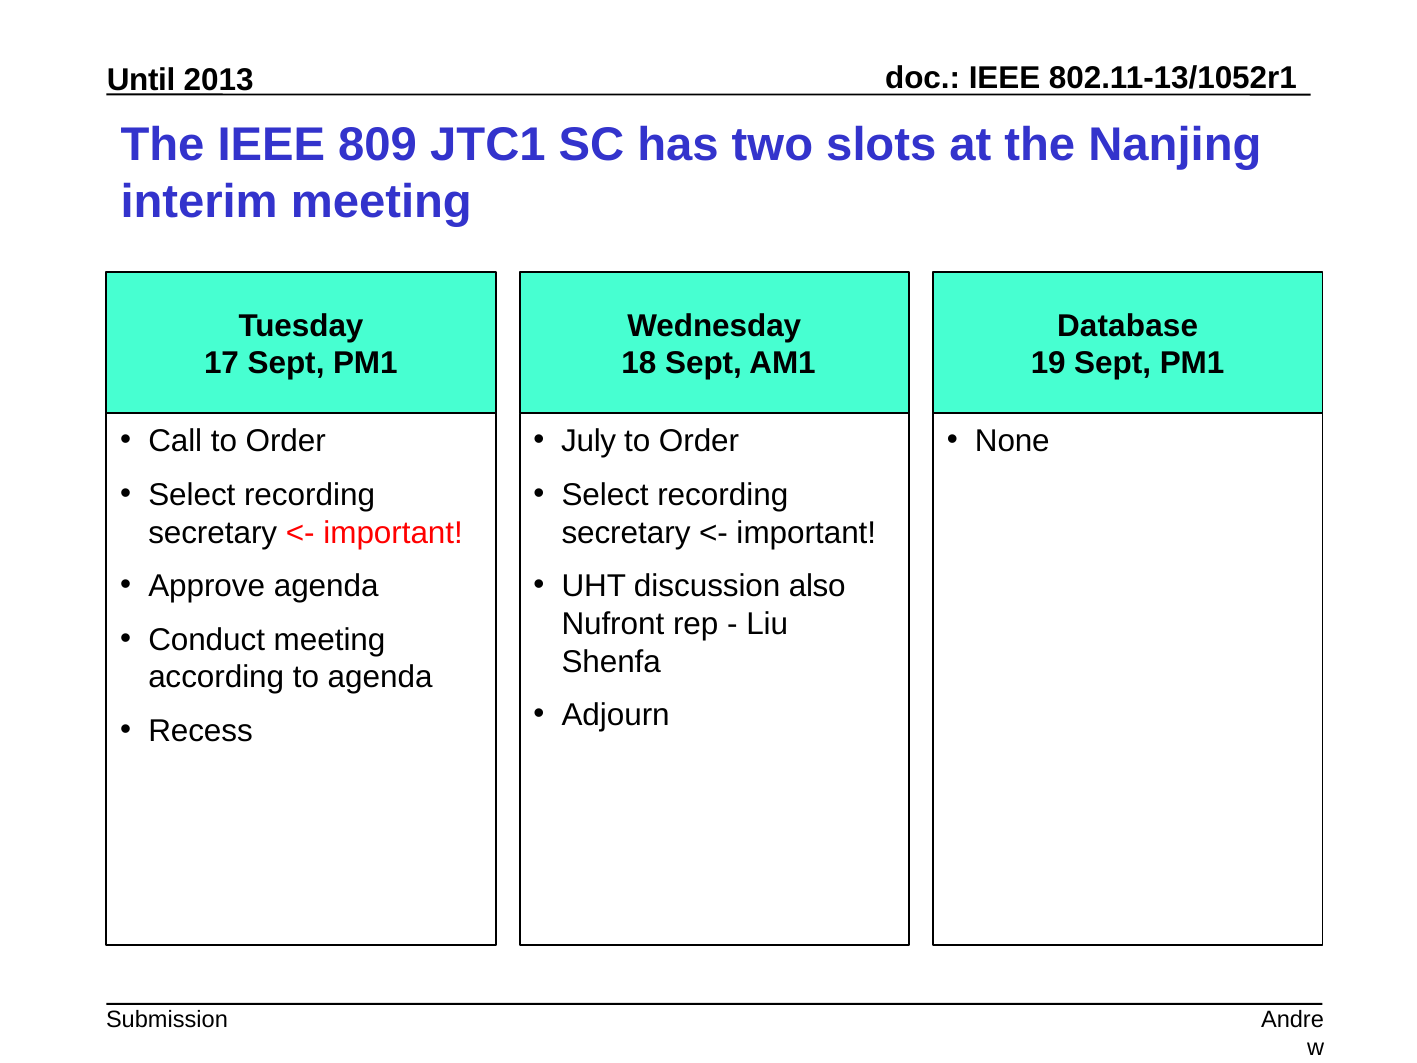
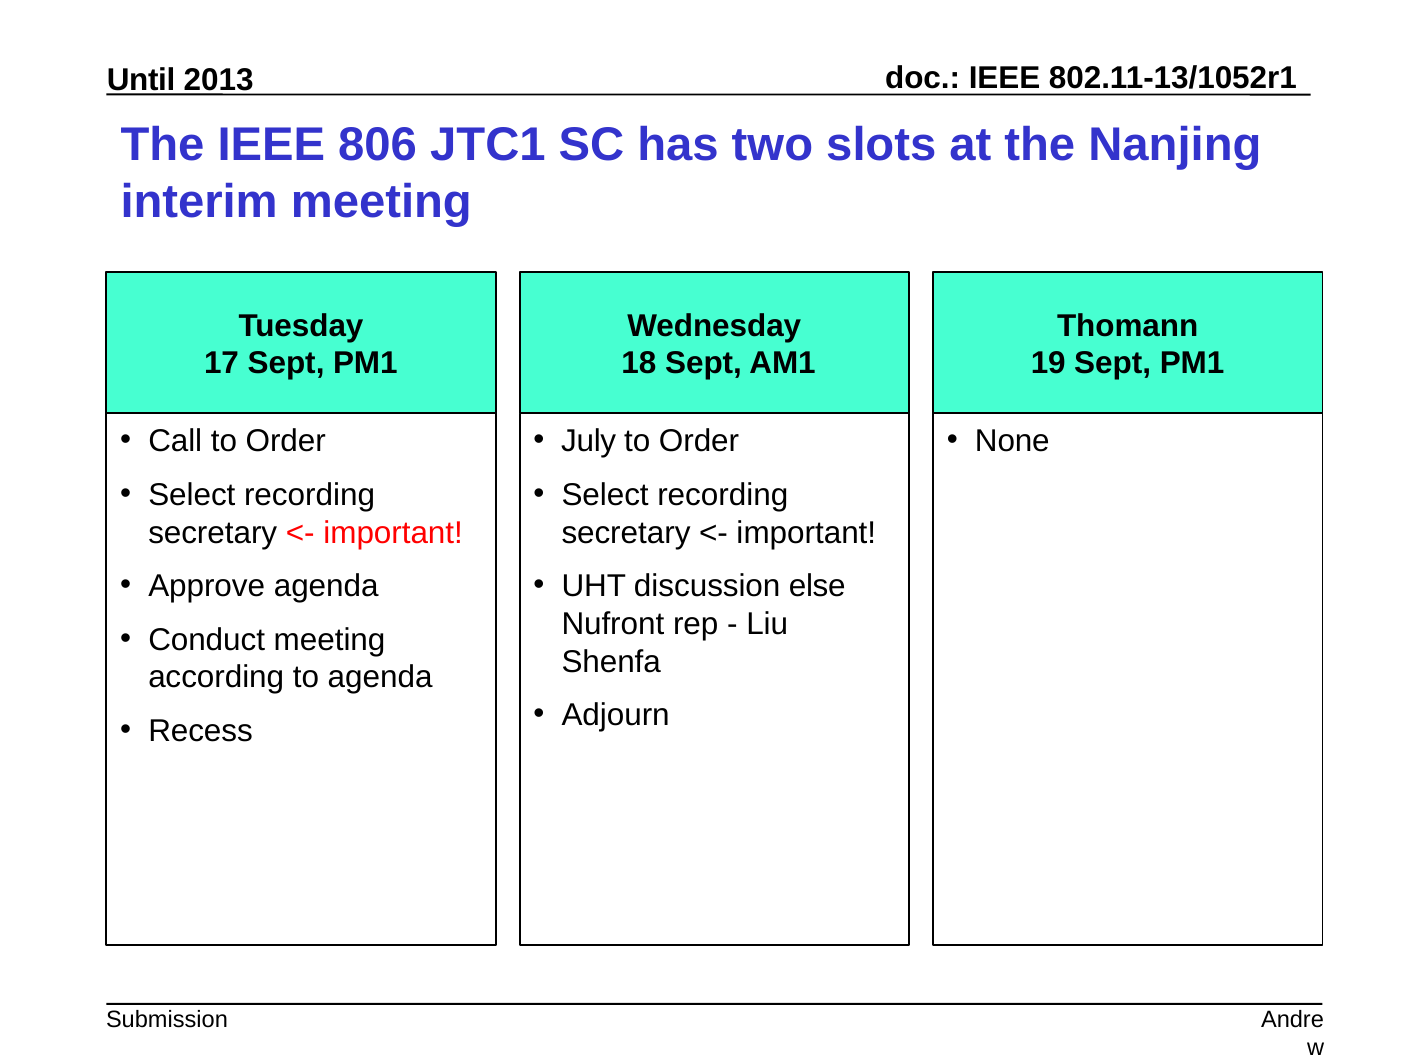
809: 809 -> 806
Database: Database -> Thomann
also: also -> else
